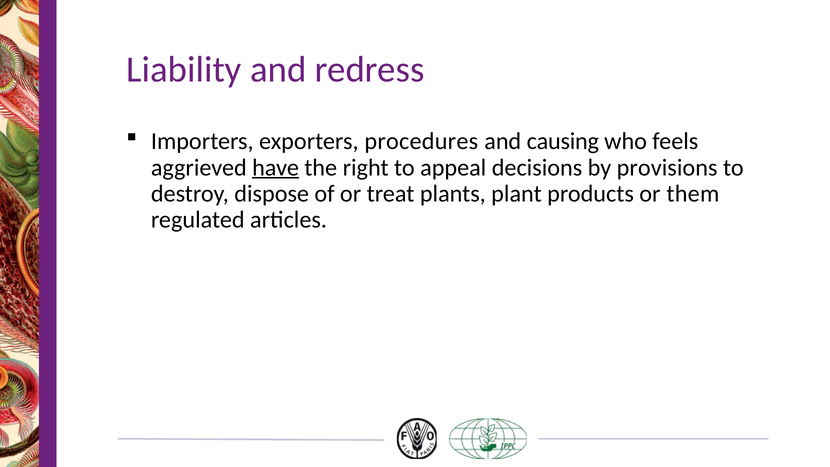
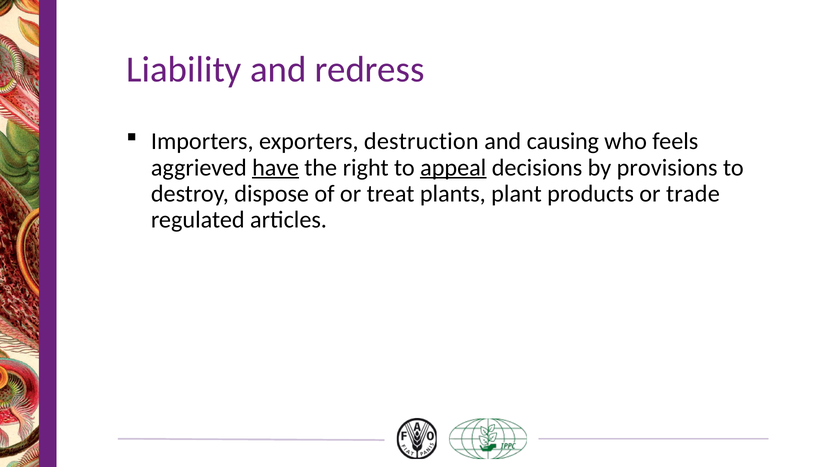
procedures: procedures -> destruction
appeal underline: none -> present
them: them -> trade
